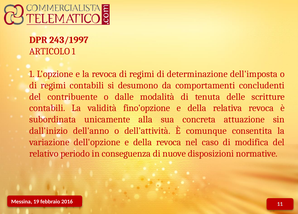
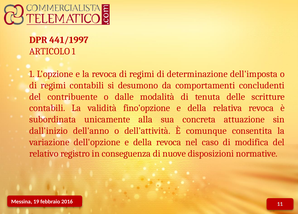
243/1997: 243/1997 -> 441/1997
periodo: periodo -> registro
